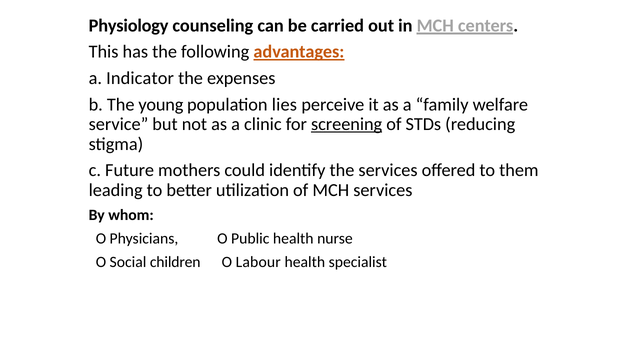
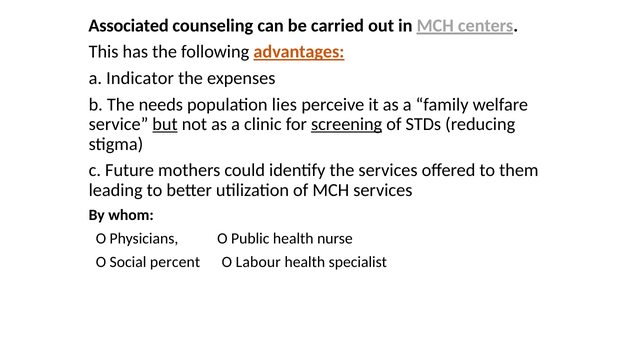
Physiology: Physiology -> Associated
young: young -> needs
but underline: none -> present
children: children -> percent
